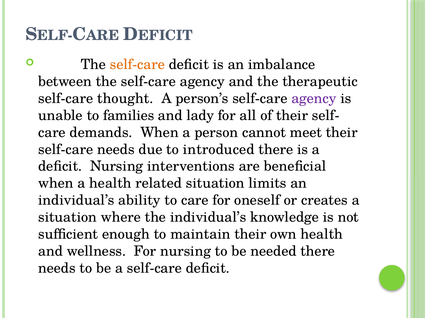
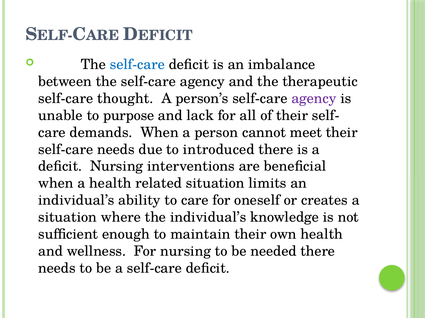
self-care at (137, 65) colour: orange -> blue
families: families -> purpose
lady: lady -> lack
